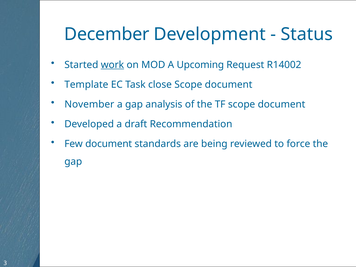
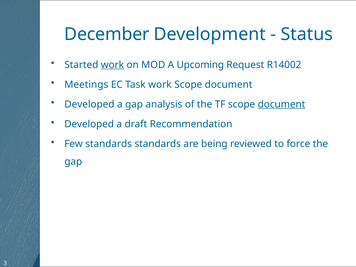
Template at (86, 85): Template -> Meetings
Task close: close -> work
November at (89, 104): November -> Developed
document at (282, 104) underline: none -> present
Few document: document -> standards
